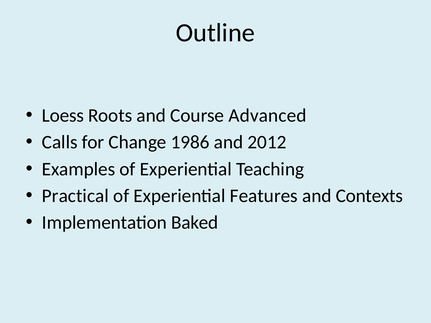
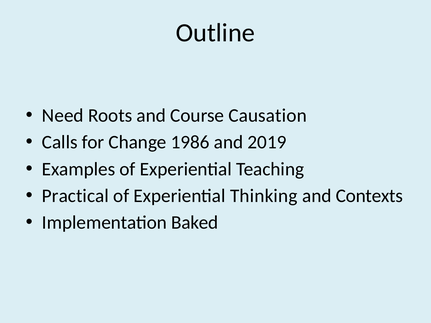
Loess: Loess -> Need
Advanced: Advanced -> Causation
2012: 2012 -> 2019
Features: Features -> Thinking
